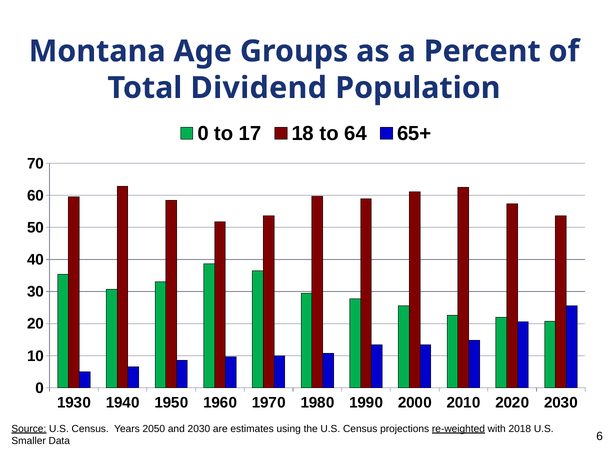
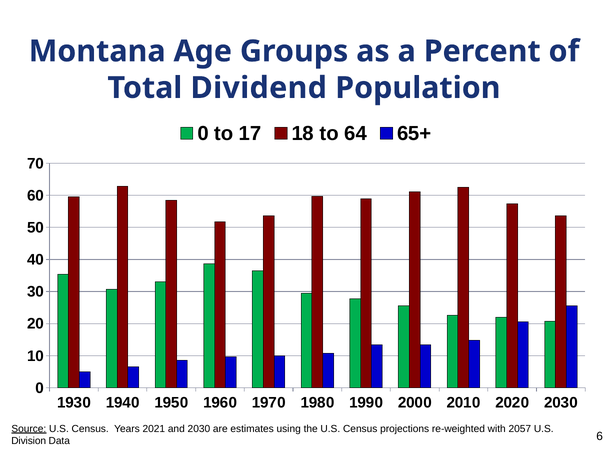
2050: 2050 -> 2021
re-weighted underline: present -> none
2018: 2018 -> 2057
Smaller: Smaller -> Division
